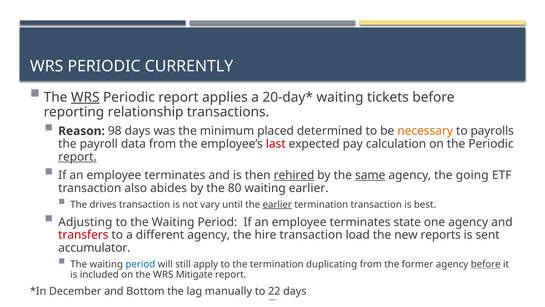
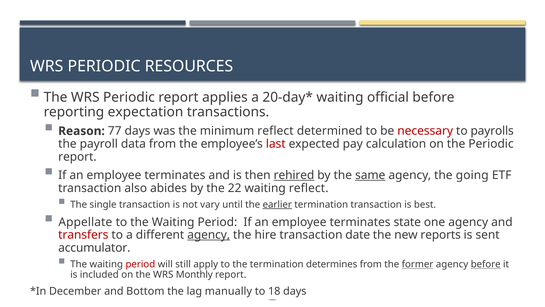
CURRENTLY: CURRENTLY -> RESOURCES
WRS at (85, 97) underline: present -> none
tickets: tickets -> official
relationship: relationship -> expectation
98: 98 -> 77
minimum placed: placed -> reflect
necessary colour: orange -> red
report at (77, 157) underline: present -> none
80: 80 -> 22
waiting earlier: earlier -> reflect
drives: drives -> single
Adjusting: Adjusting -> Appellate
agency at (209, 235) underline: none -> present
load: load -> date
period at (140, 264) colour: blue -> red
duplicating: duplicating -> determines
former underline: none -> present
Mitigate: Mitigate -> Monthly
22: 22 -> 18
